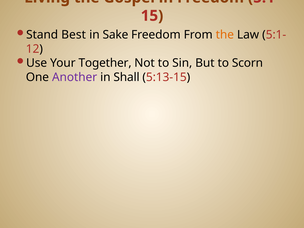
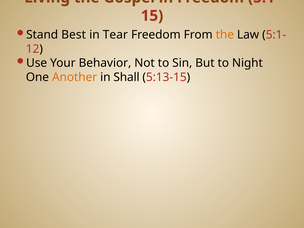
Sake: Sake -> Tear
Together: Together -> Behavior
Scorn: Scorn -> Night
Another colour: purple -> orange
